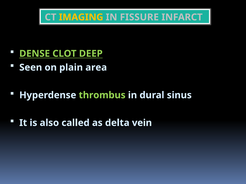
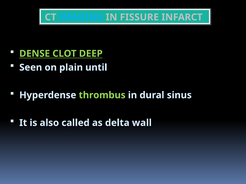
IMAGING colour: yellow -> light blue
area: area -> until
vein: vein -> wall
